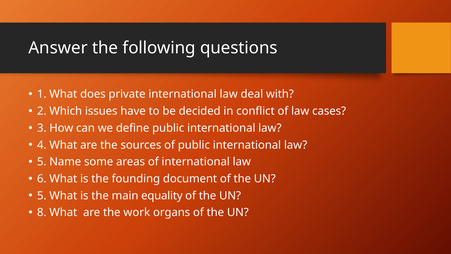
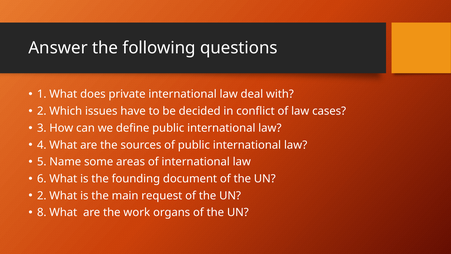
5 at (42, 195): 5 -> 2
equality: equality -> request
